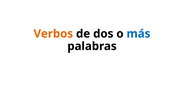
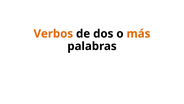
más colour: blue -> orange
